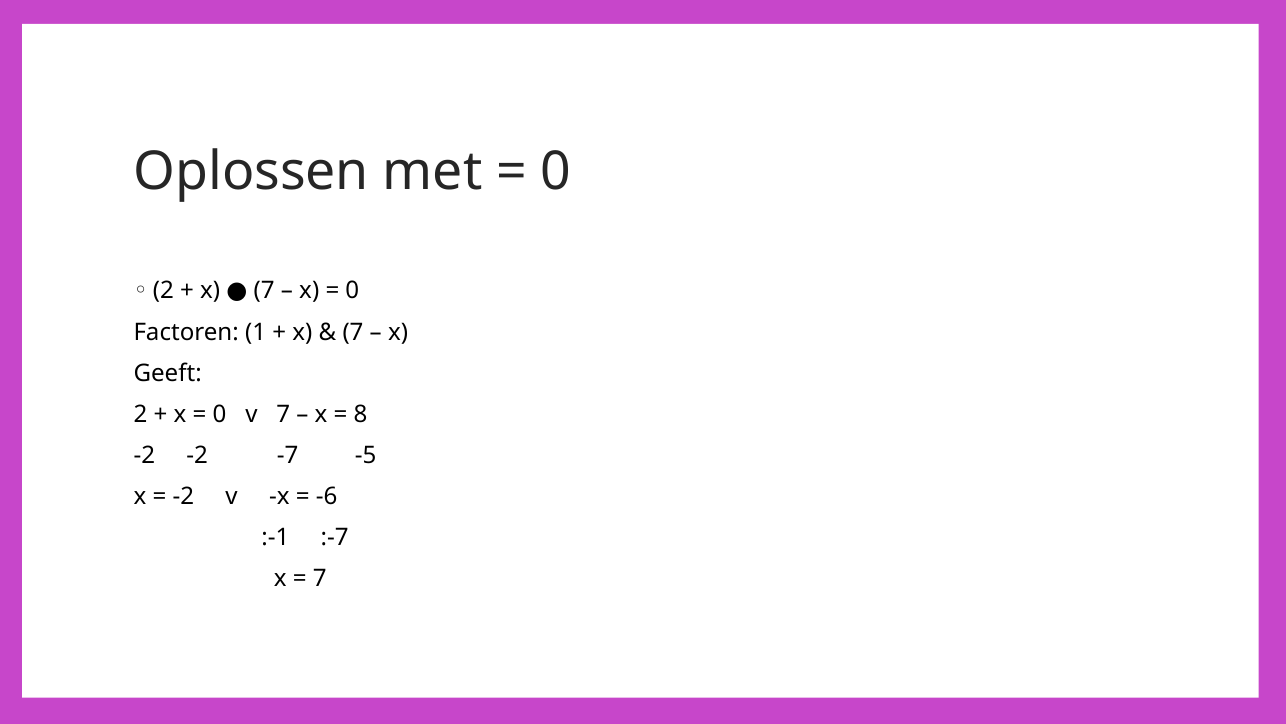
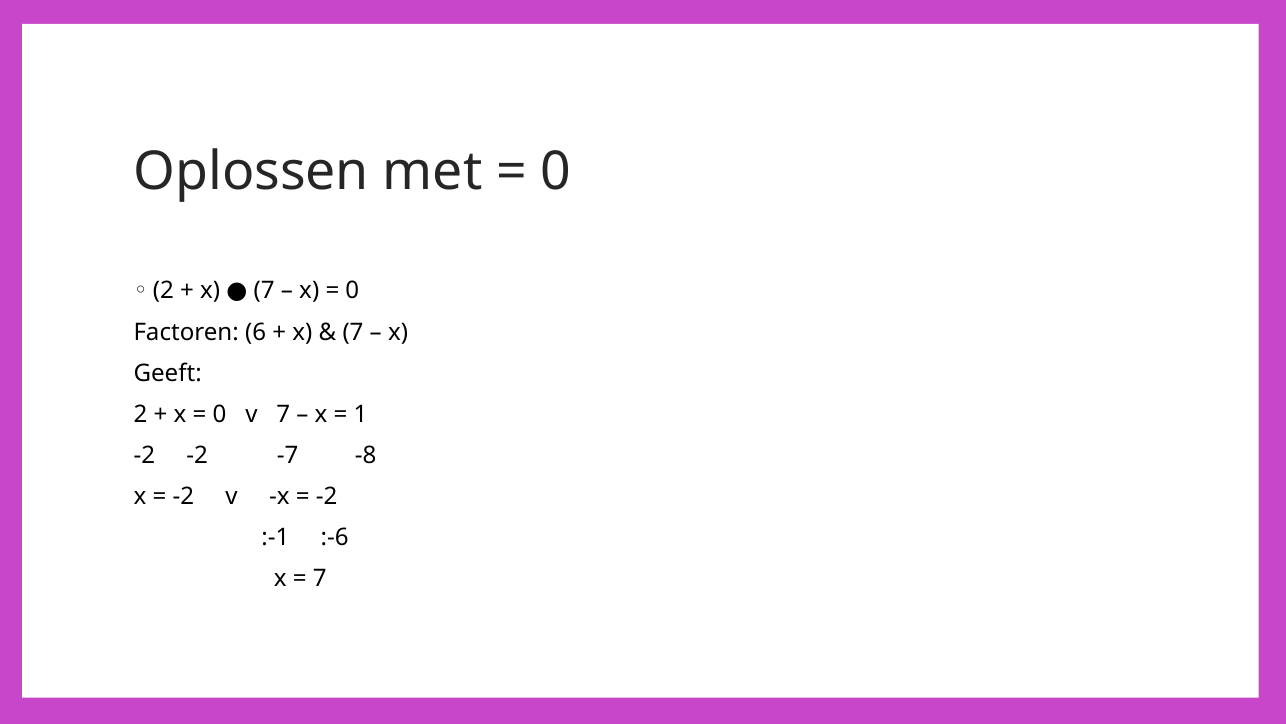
1: 1 -> 6
8: 8 -> 1
-5: -5 -> -8
-6 at (327, 496): -6 -> -2
:-7: :-7 -> :-6
